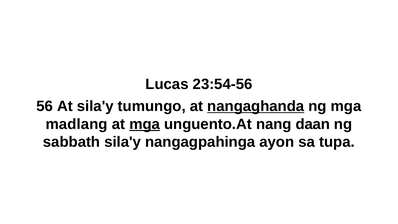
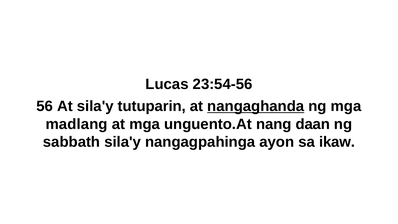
tumungo: tumungo -> tutuparin
mga at (145, 124) underline: present -> none
tupa: tupa -> ikaw
